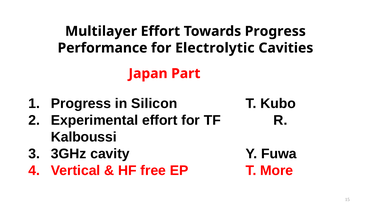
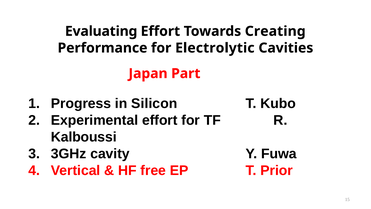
Multilayer: Multilayer -> Evaluating
Towards Progress: Progress -> Creating
More: More -> Prior
